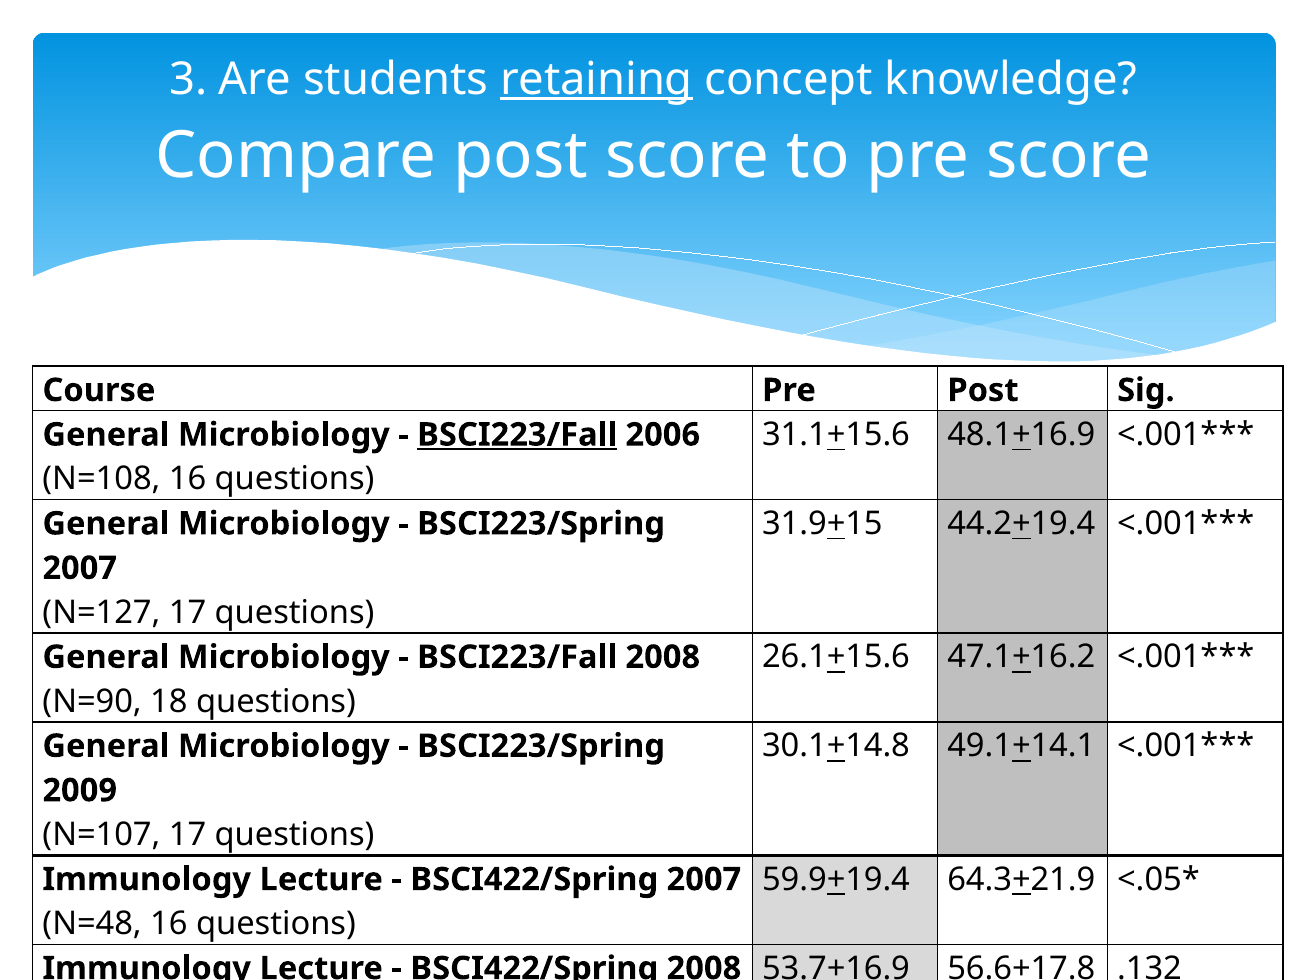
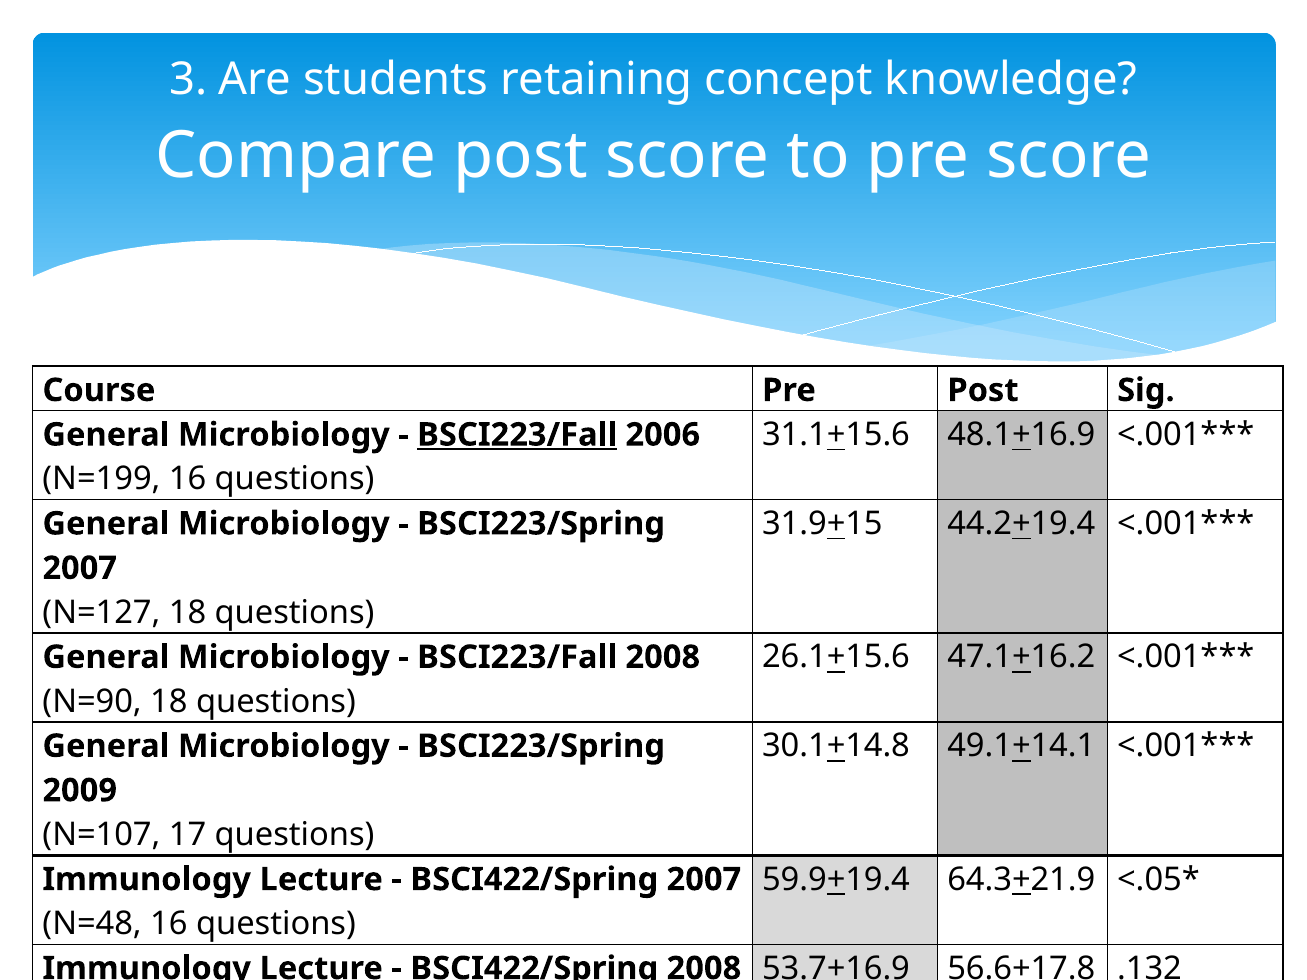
retaining underline: present -> none
N=108: N=108 -> N=199
N=127 17: 17 -> 18
